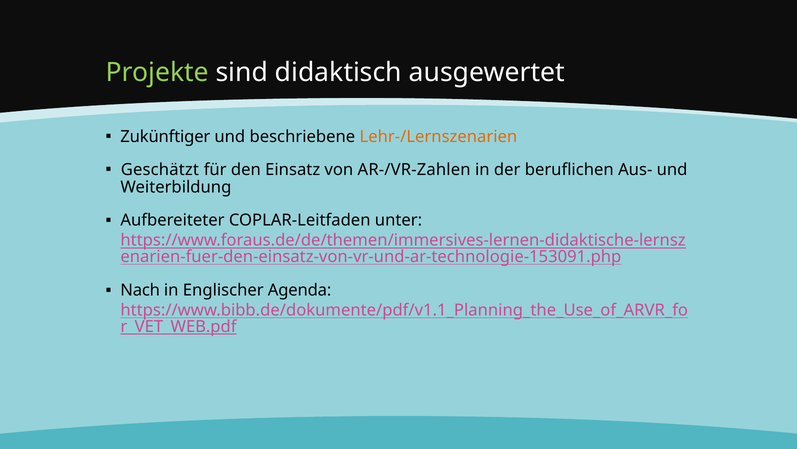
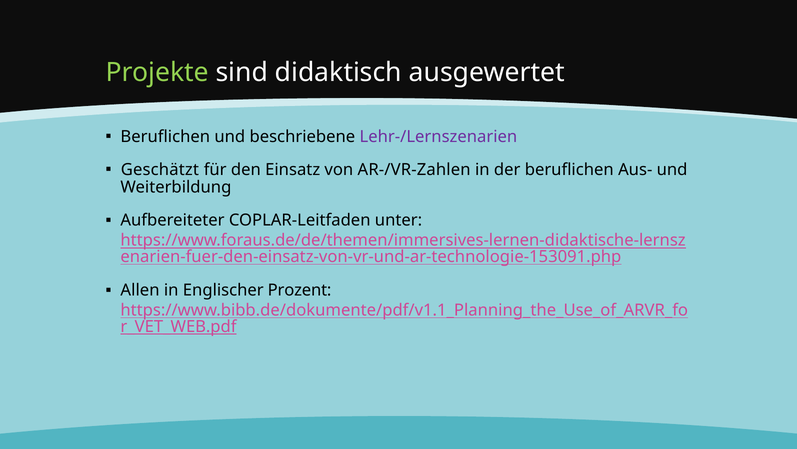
Zukünftiger at (165, 136): Zukünftiger -> Beruflichen
Lehr-/Lernszenarien colour: orange -> purple
Nach: Nach -> Allen
Agenda: Agenda -> Prozent
